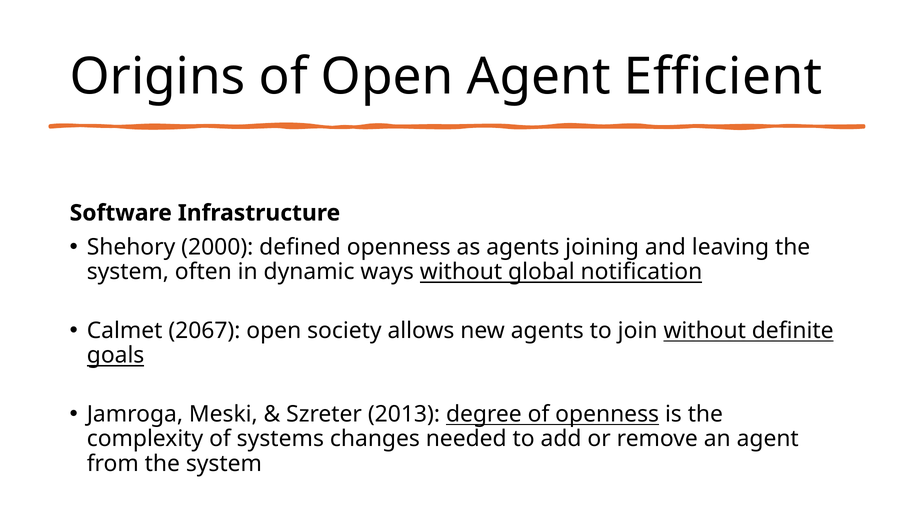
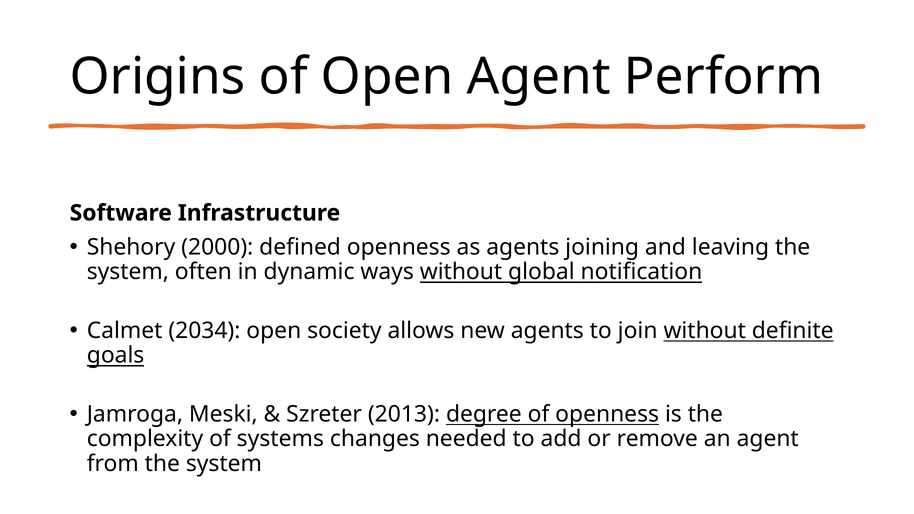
Efficient: Efficient -> Perform
2067: 2067 -> 2034
